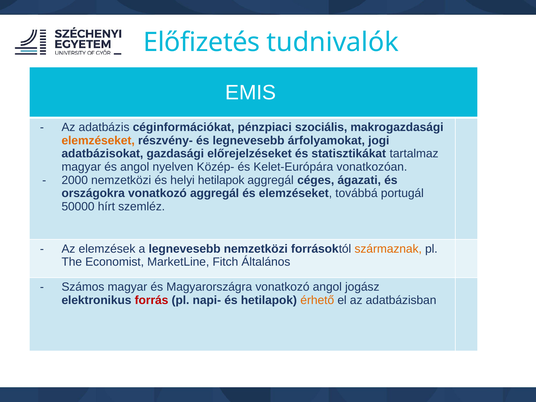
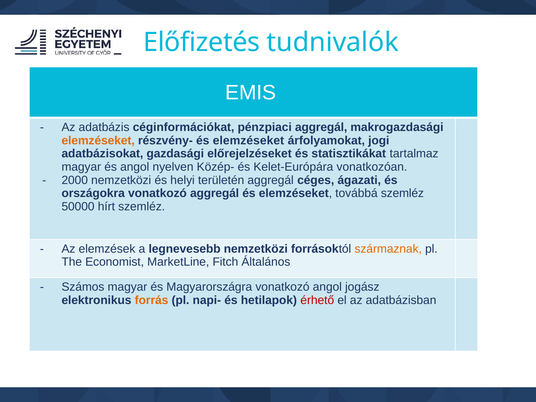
pénzpiaci szociális: szociális -> aggregál
részvény- és legnevesebb: legnevesebb -> elemzéseket
helyi hetilapok: hetilapok -> területén
továbbá portugál: portugál -> szemléz
forrás colour: red -> orange
érhető colour: orange -> red
